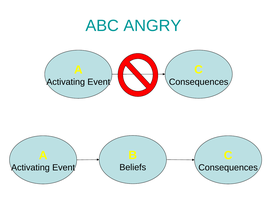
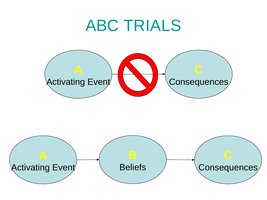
ANGRY: ANGRY -> TRIALS
